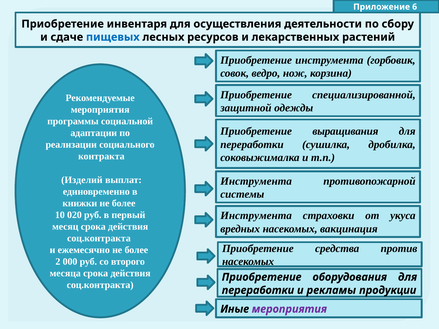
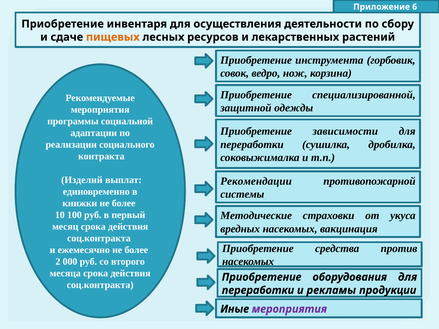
пищевых colour: blue -> orange
выращивания: выращивания -> зависимости
Инструмента at (256, 181): Инструмента -> Рекомендации
020: 020 -> 100
Инструмента at (256, 216): Инструмента -> Методические
